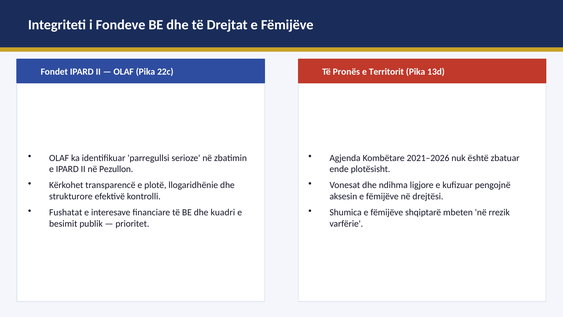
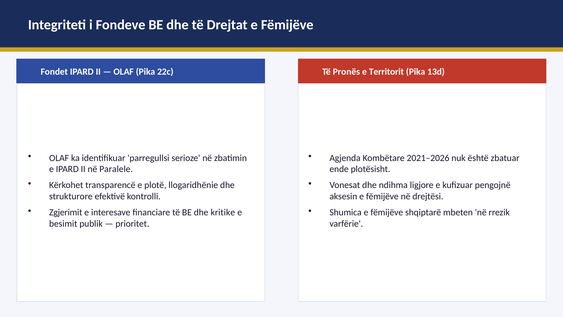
Pezullon: Pezullon -> Paralele
Fushatat: Fushatat -> Zgjerimit
kuadri: kuadri -> kritike
